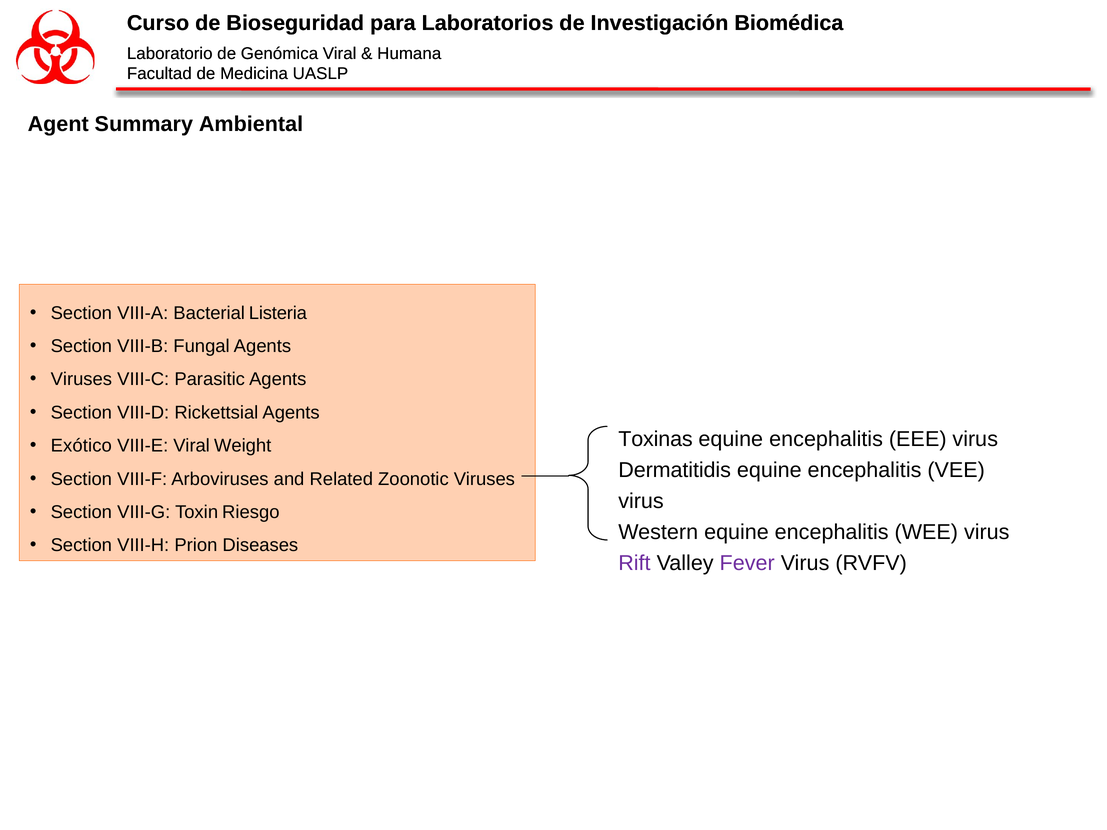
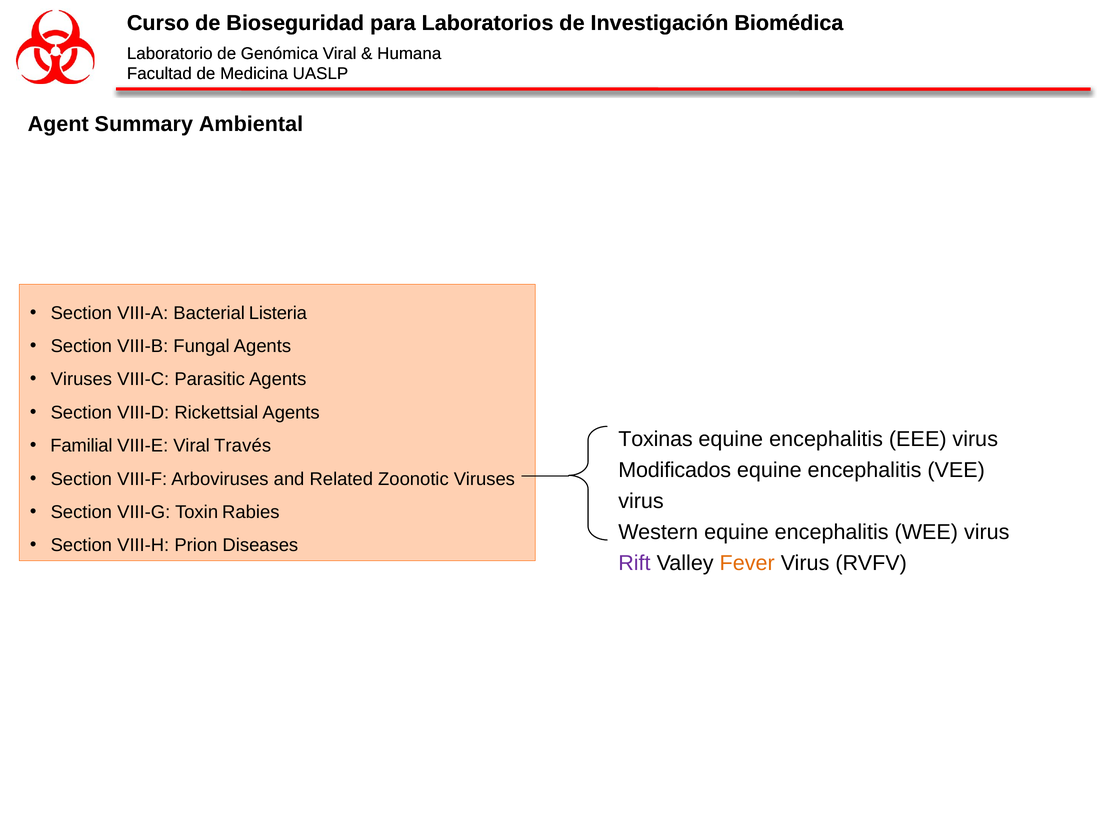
Exótico: Exótico -> Familial
Weight: Weight -> Través
Dermatitidis: Dermatitidis -> Modificados
Riesgo: Riesgo -> Rabies
Fever colour: purple -> orange
